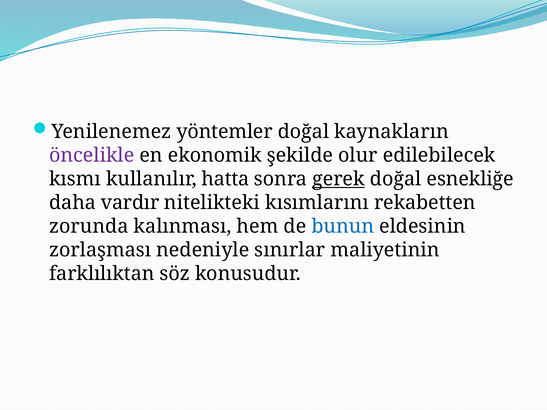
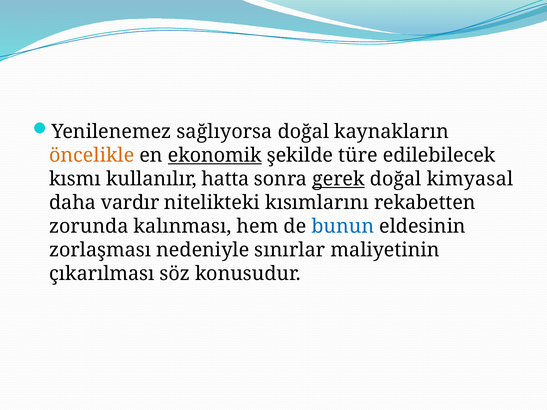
yöntemler: yöntemler -> sağlıyorsa
öncelikle colour: purple -> orange
ekonomik underline: none -> present
olur: olur -> türe
esnekliğe: esnekliğe -> kimyasal
farklılıktan: farklılıktan -> çıkarılması
